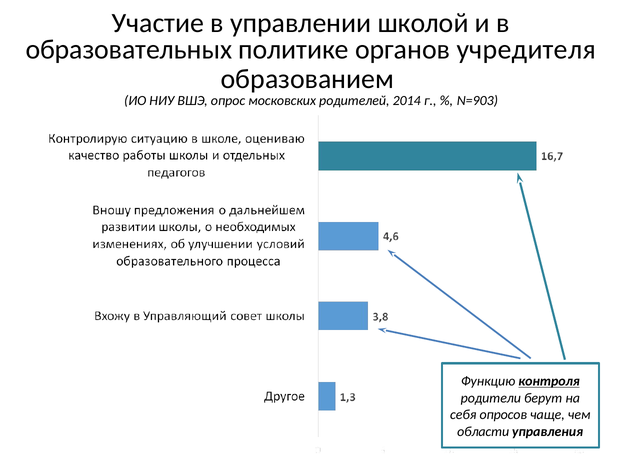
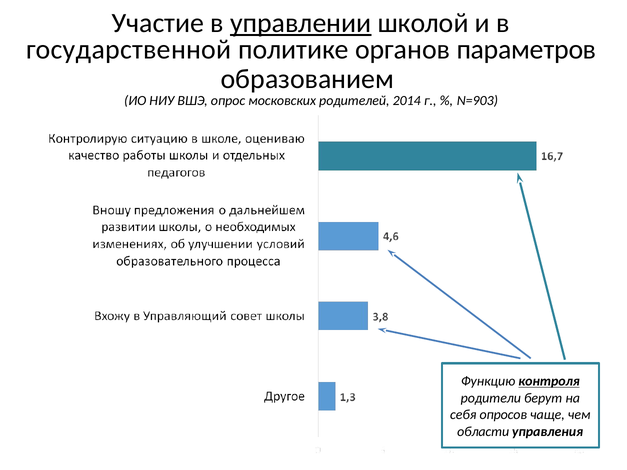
управлении underline: none -> present
образовательных: образовательных -> государственной
учредителя: учредителя -> параметров
